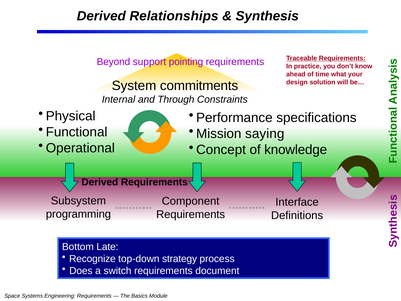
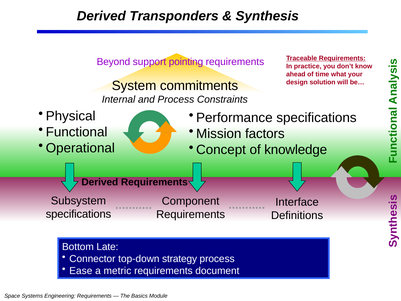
Relationships: Relationships -> Transponders
and Through: Through -> Process
saying: saying -> factors
programming at (78, 214): programming -> specifications
Recognize: Recognize -> Connector
Does: Does -> Ease
switch: switch -> metric
